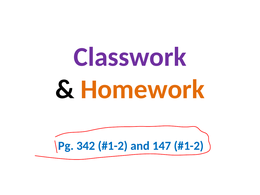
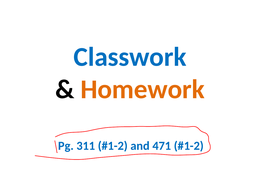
Classwork colour: purple -> blue
342: 342 -> 311
147: 147 -> 471
